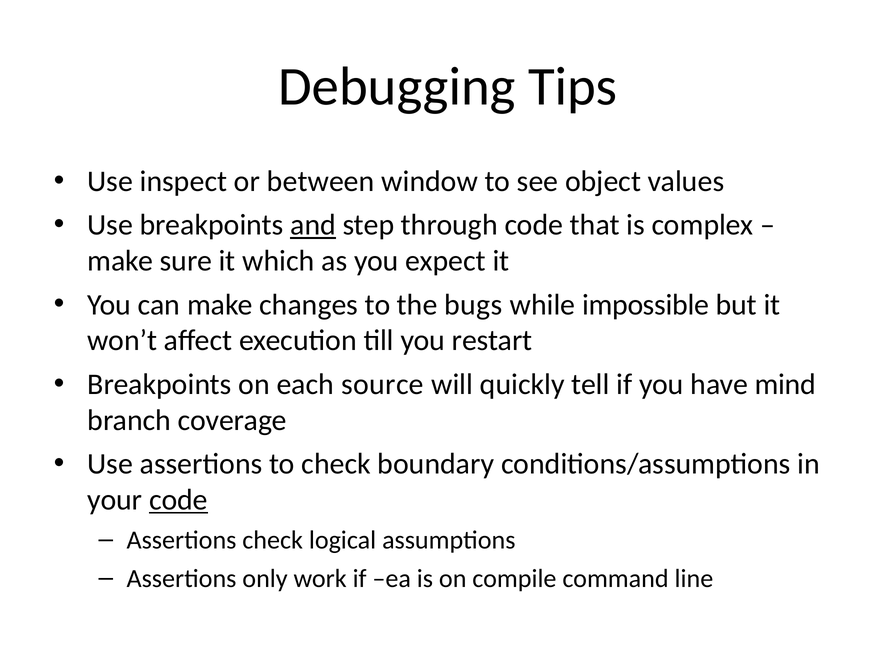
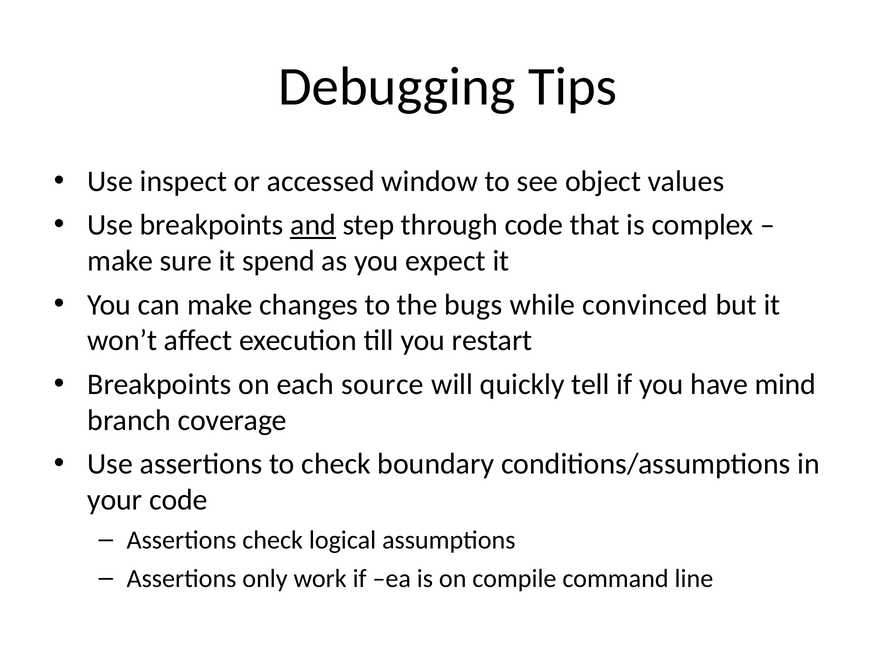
between: between -> accessed
which: which -> spend
impossible: impossible -> convinced
code at (178, 500) underline: present -> none
